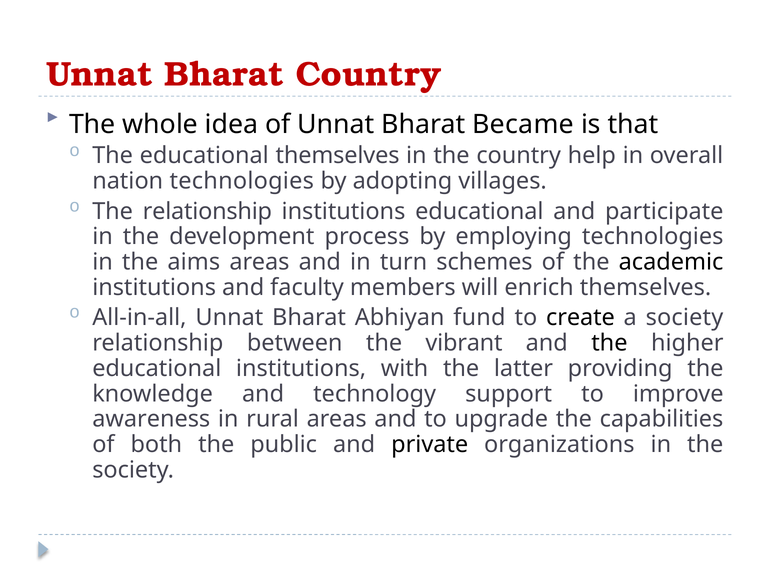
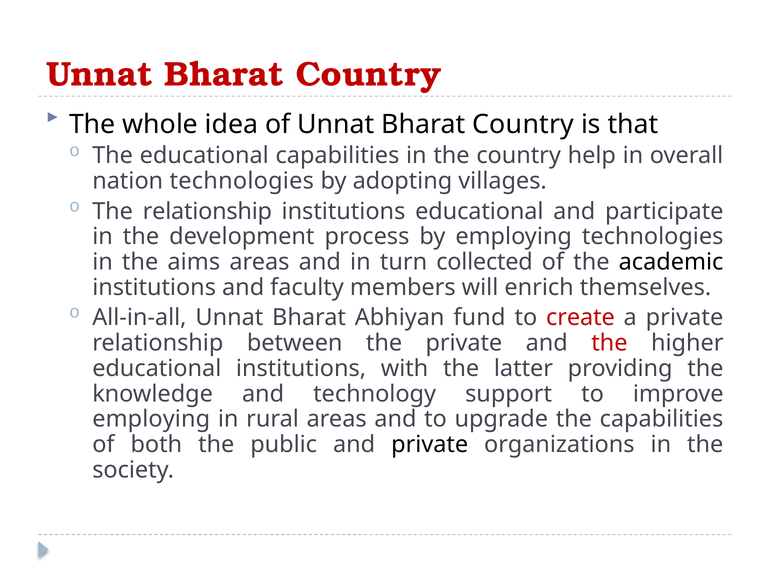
of Unnat Bharat Became: Became -> Country
educational themselves: themselves -> capabilities
schemes: schemes -> collected
create colour: black -> red
a society: society -> private
the vibrant: vibrant -> private
the at (609, 343) colour: black -> red
awareness at (151, 419): awareness -> employing
